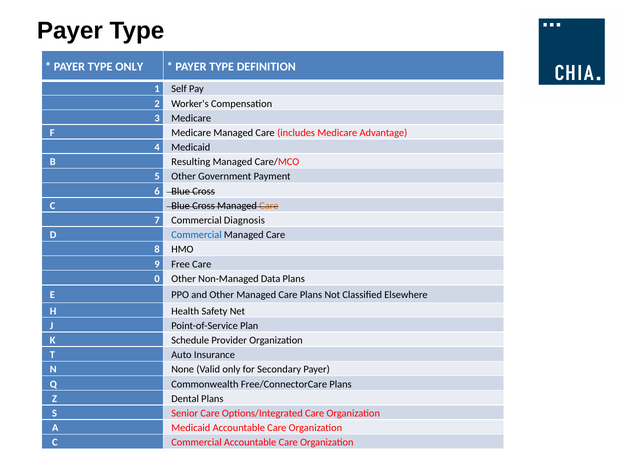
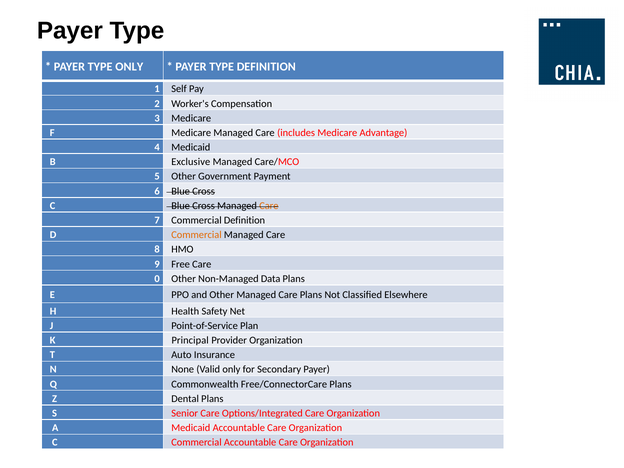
Resulting: Resulting -> Exclusive
Commercial Diagnosis: Diagnosis -> Definition
Commercial at (197, 235) colour: blue -> orange
Schedule: Schedule -> Principal
